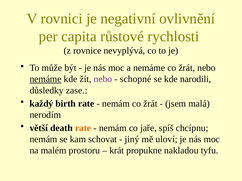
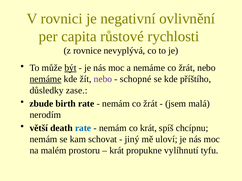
být underline: none -> present
narodili: narodili -> příštího
každý: každý -> zbude
rate at (83, 128) colour: orange -> blue
co jaře: jaře -> krát
nakladou: nakladou -> vylíhnutí
